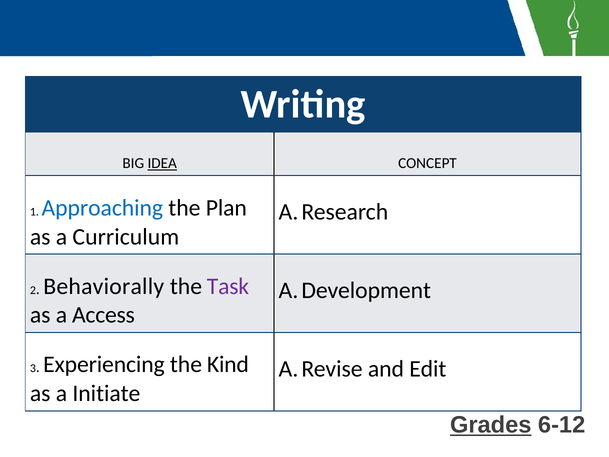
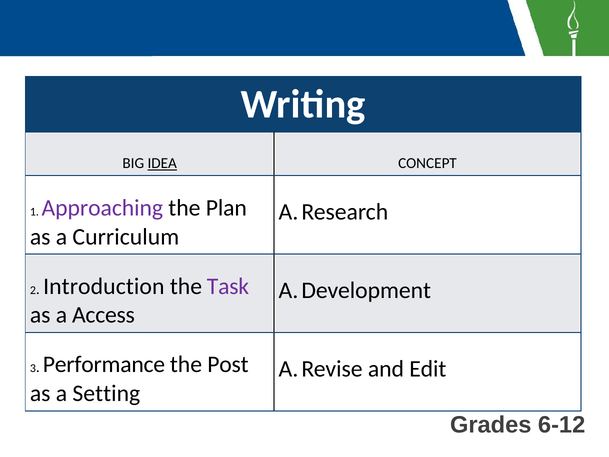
Approaching colour: blue -> purple
Behaviorally: Behaviorally -> Introduction
Experiencing: Experiencing -> Performance
Kind: Kind -> Post
Initiate: Initiate -> Setting
Grades underline: present -> none
